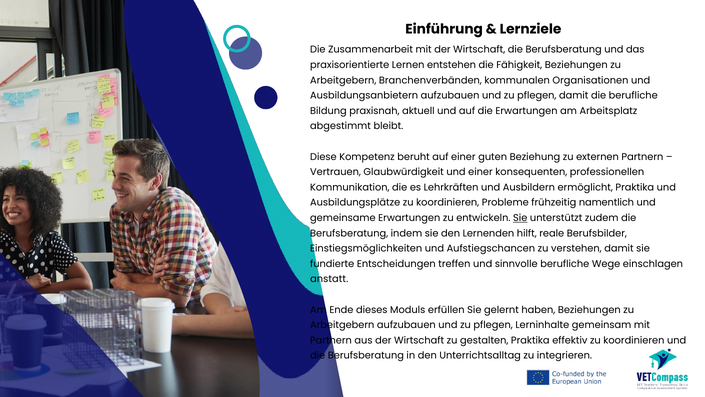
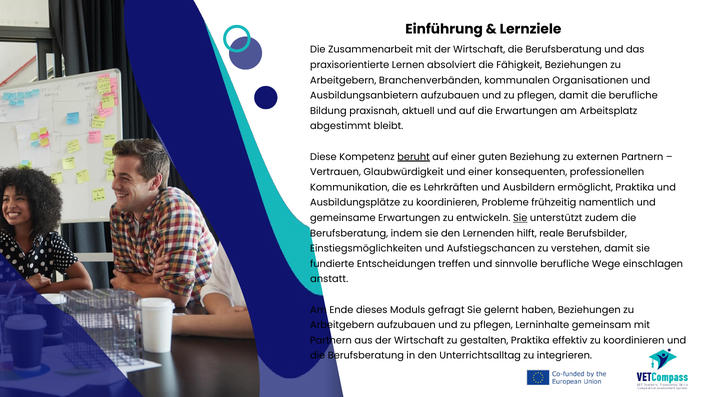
entstehen: entstehen -> absolviert
beruht underline: none -> present
erfüllen: erfüllen -> gefragt
